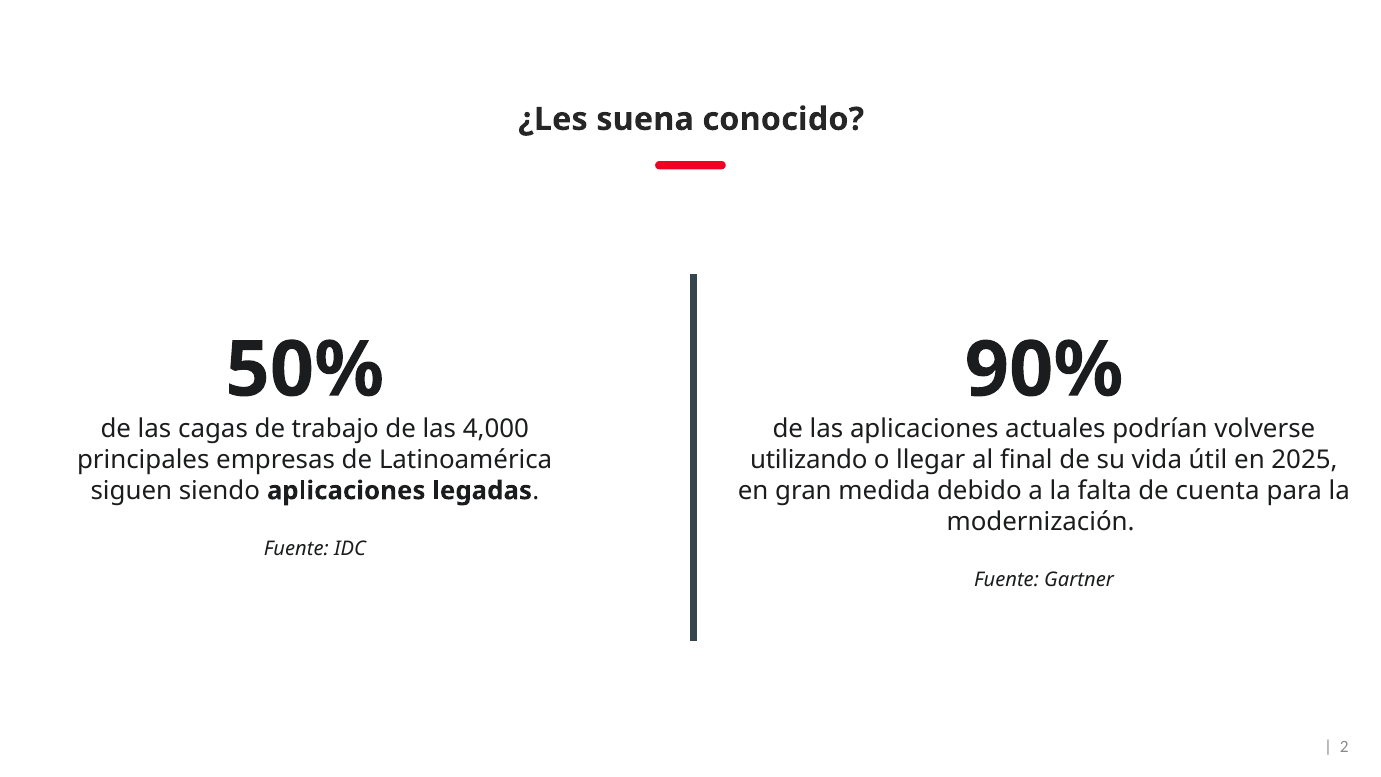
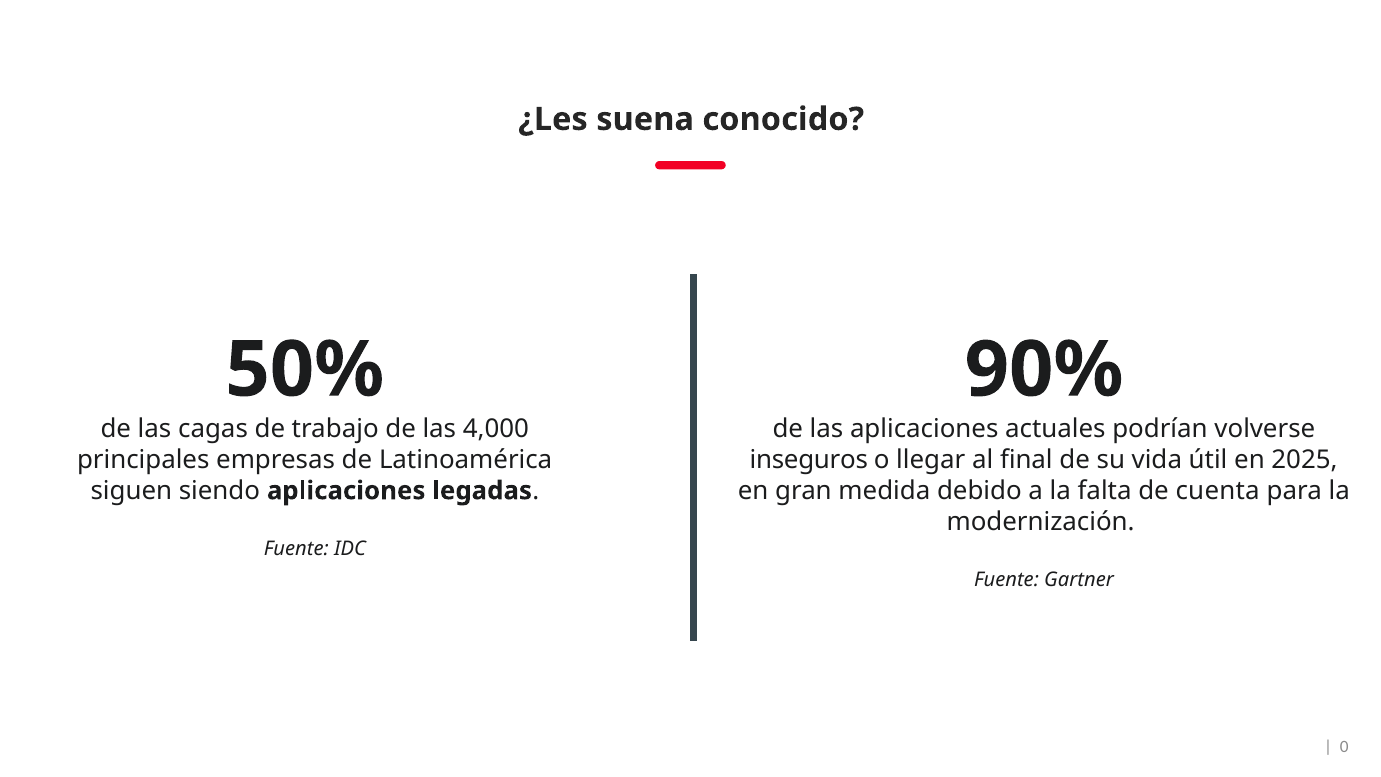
utilizando: utilizando -> inseguros
2: 2 -> 0
